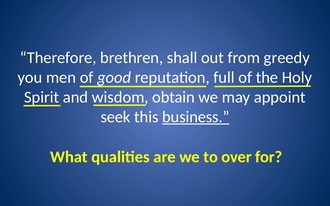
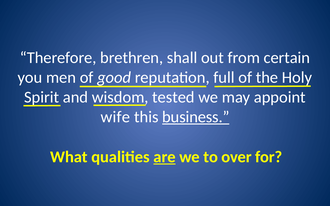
greedy: greedy -> certain
obtain: obtain -> tested
seek: seek -> wife
are underline: none -> present
